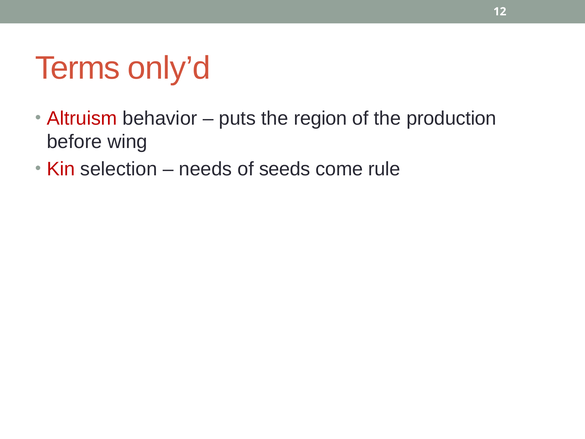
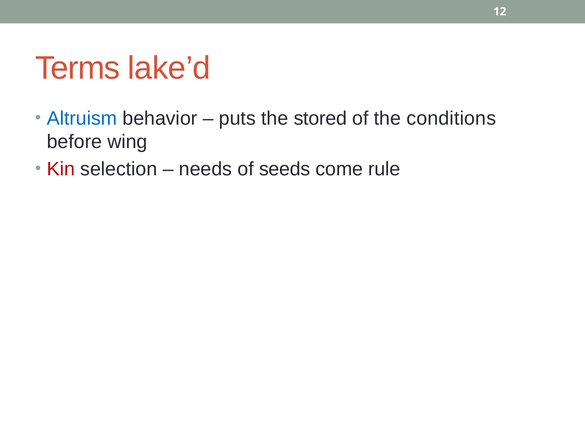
only’d: only’d -> lake’d
Altruism colour: red -> blue
region: region -> stored
production: production -> conditions
